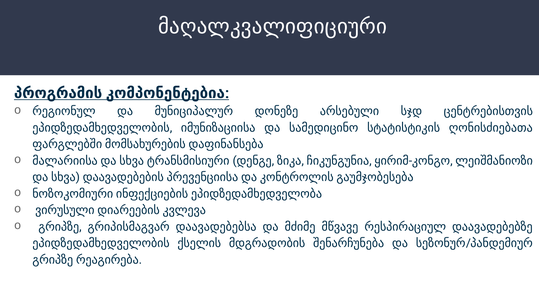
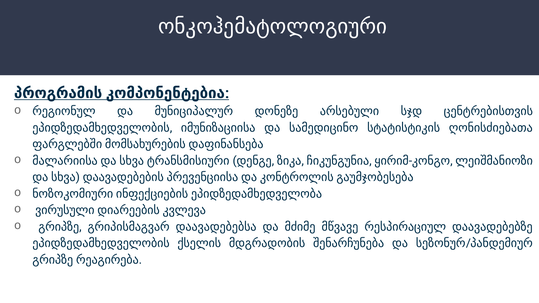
მაღალკვალიფიციური: მაღალკვალიფიციური -> ონკოჰემატოლოგიური
